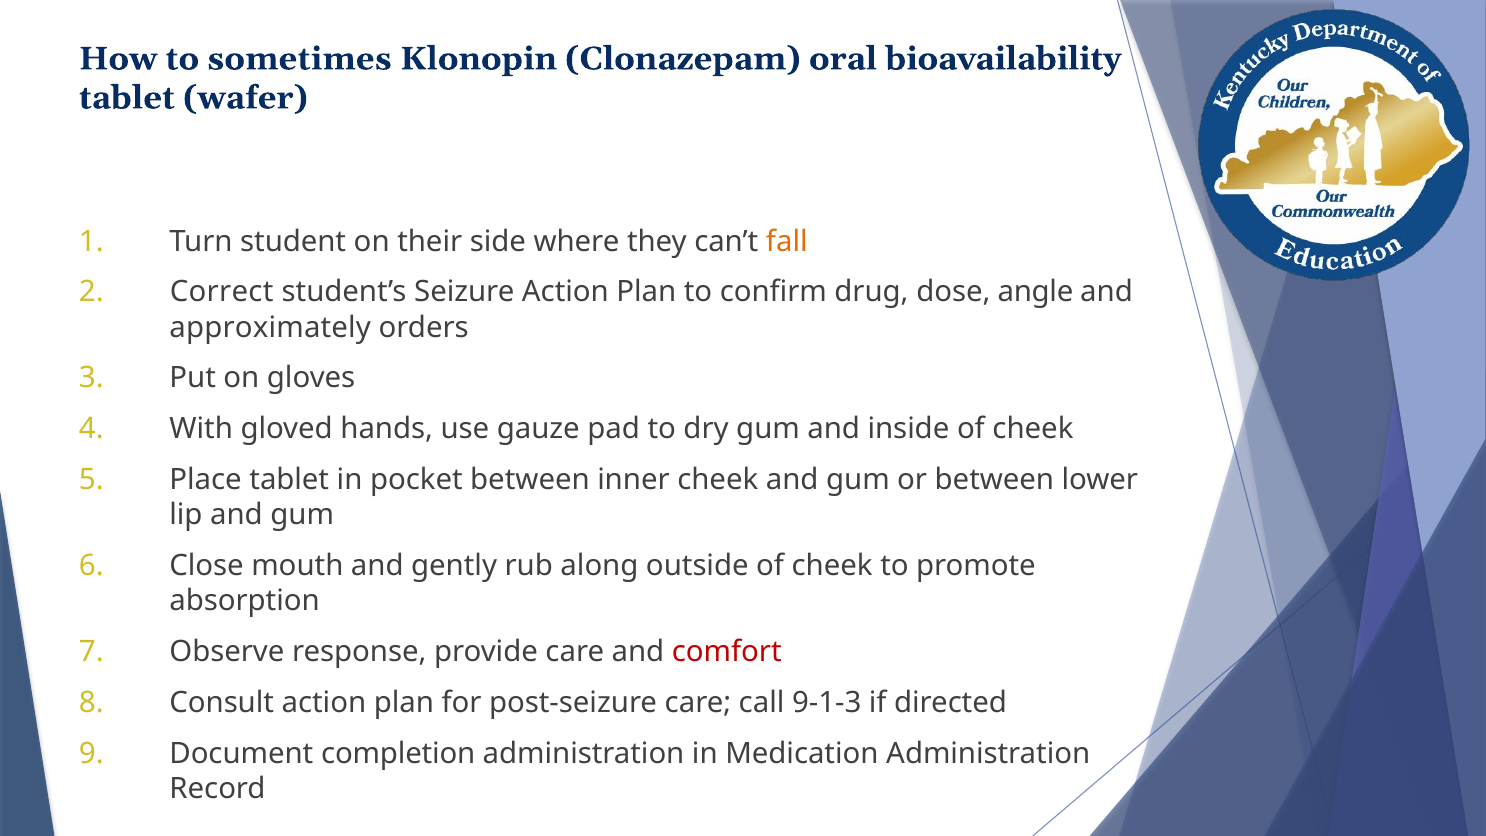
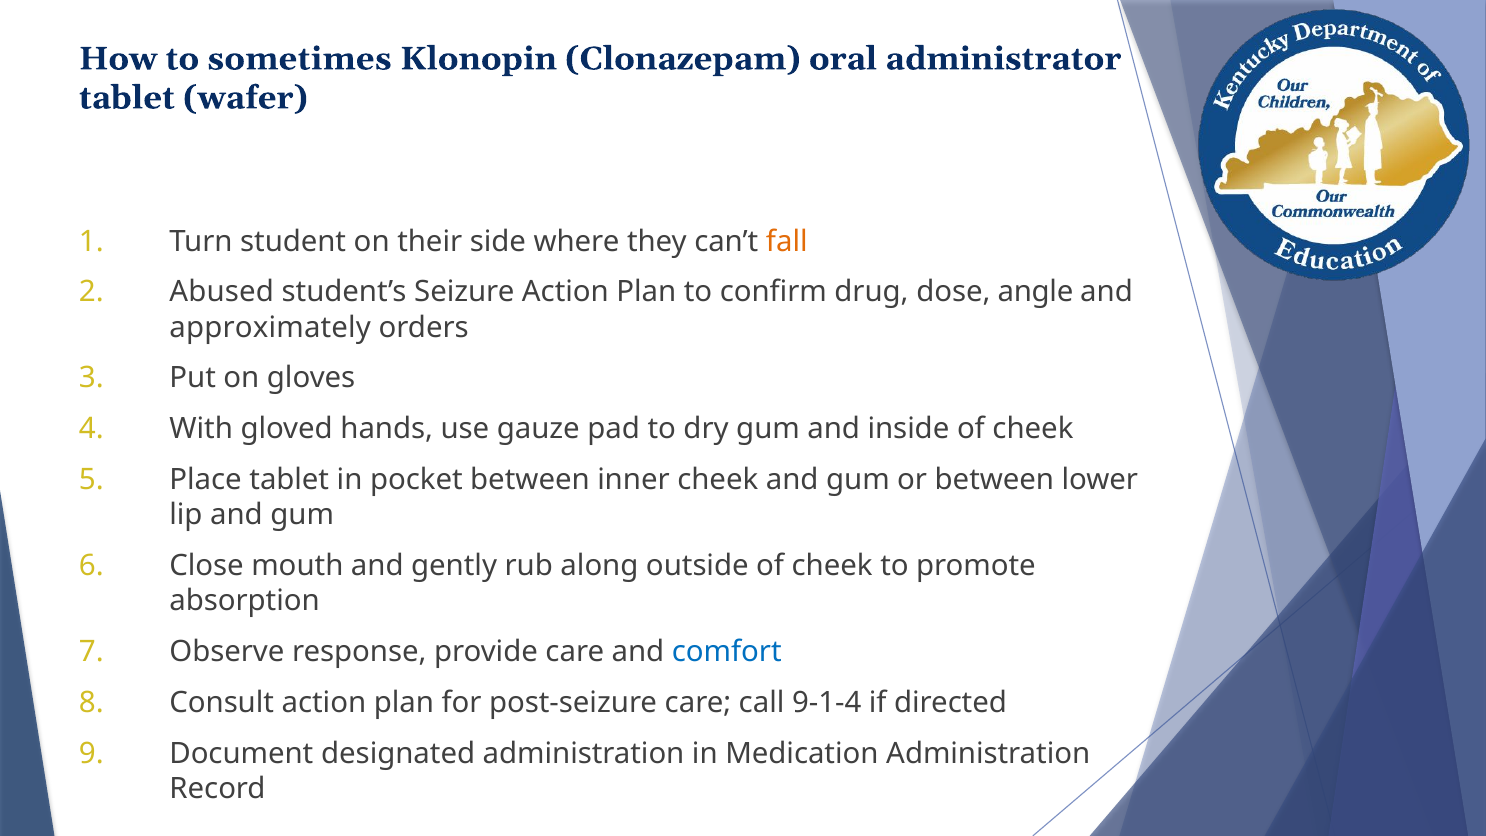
bioavailability: bioavailability -> administrator
Correct: Correct -> Abused
comfort colour: red -> blue
9-1-3: 9-1-3 -> 9-1-4
completion: completion -> designated
